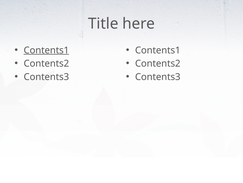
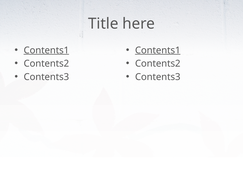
Contents1 at (158, 50) underline: none -> present
